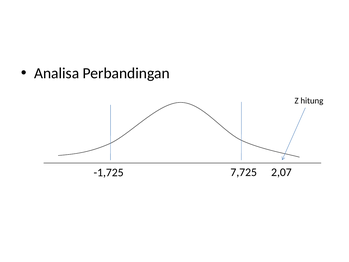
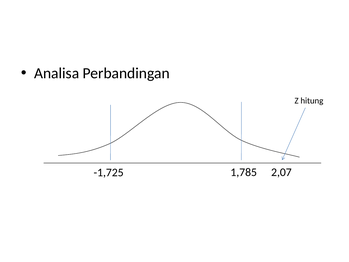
7,725: 7,725 -> 1,785
